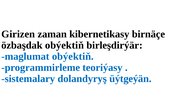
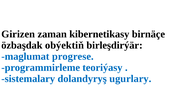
maglumat obýektiň: obýektiň -> progrese
üýtgeýän: üýtgeýän -> ugurlary
